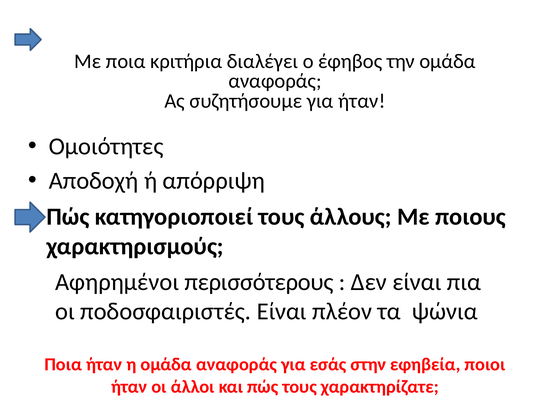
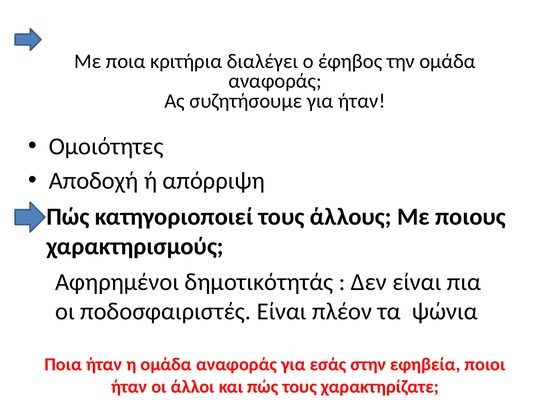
περισσότερους: περισσότερους -> δημοτικότητάς
